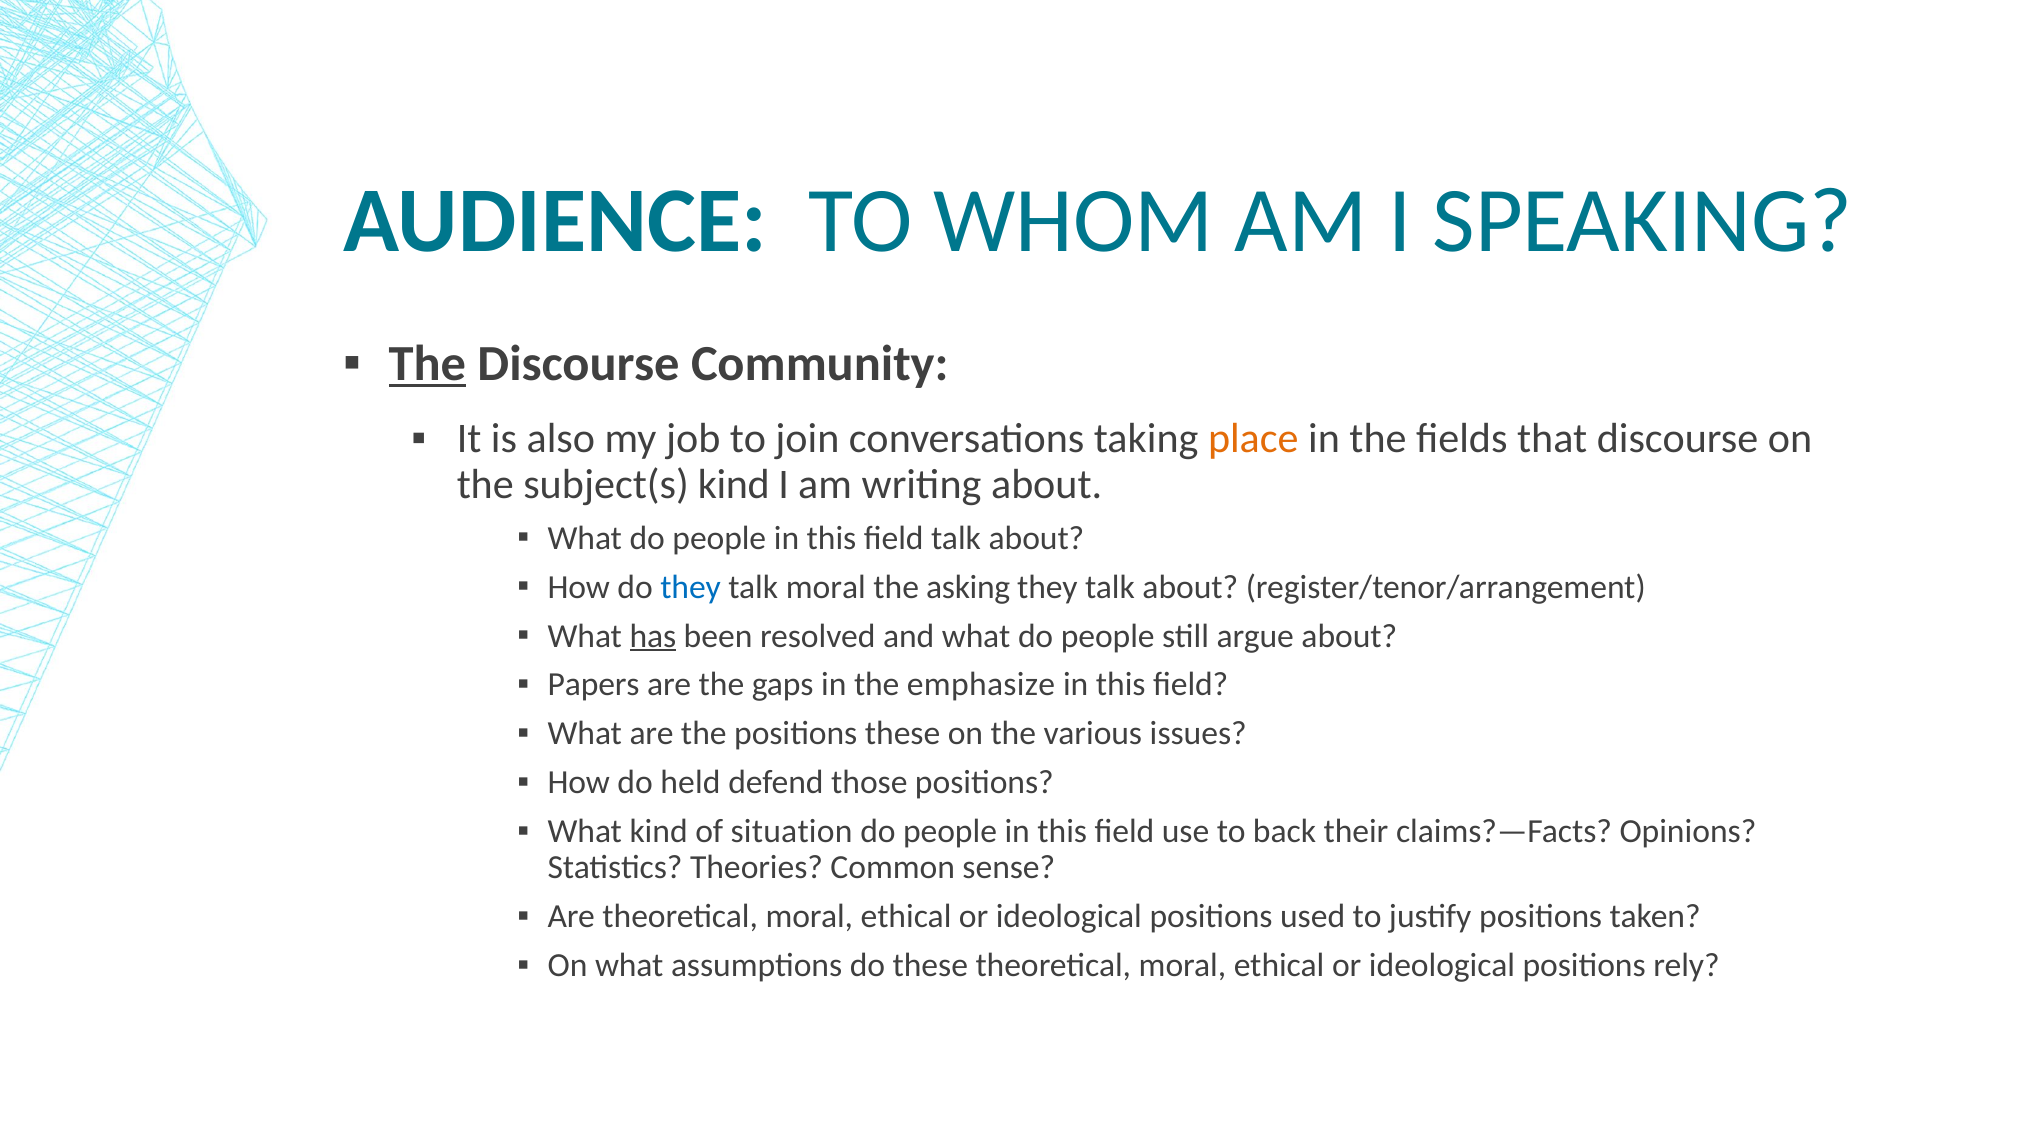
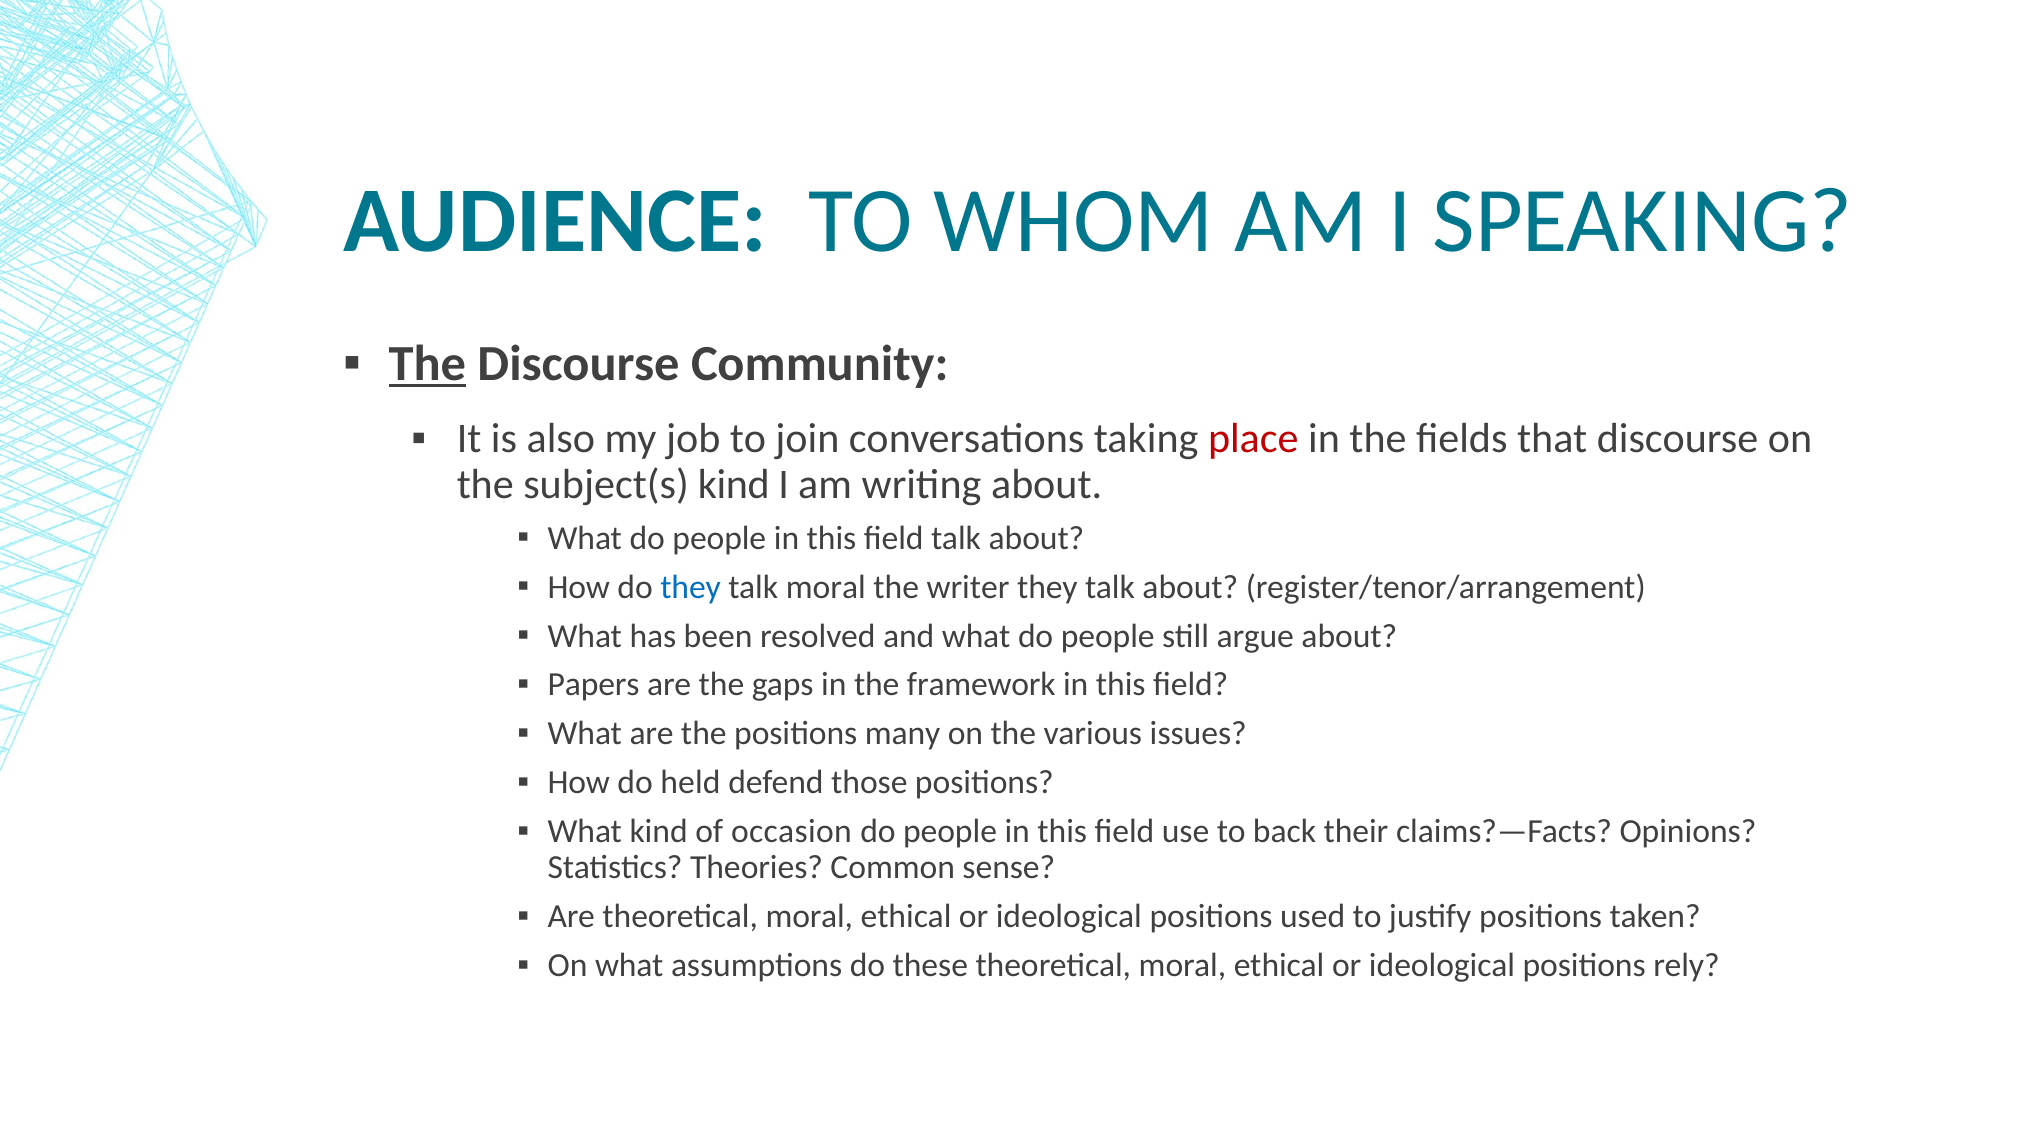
place colour: orange -> red
asking: asking -> writer
has underline: present -> none
emphasize: emphasize -> framework
positions these: these -> many
situation: situation -> occasion
